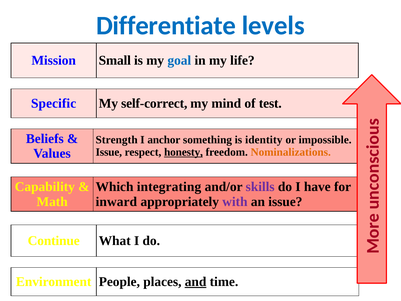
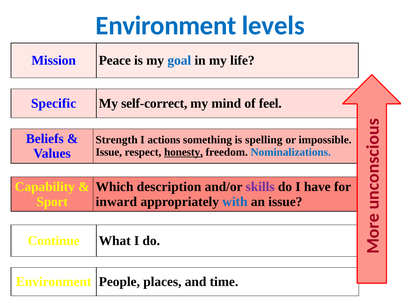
Differentiate at (166, 26): Differentiate -> Environment
Small: Small -> Peace
test: test -> feel
anchor: anchor -> actions
identity: identity -> spelling
Nominalizations colour: orange -> blue
integrating: integrating -> description
Math: Math -> Sport
with colour: purple -> blue
and underline: present -> none
